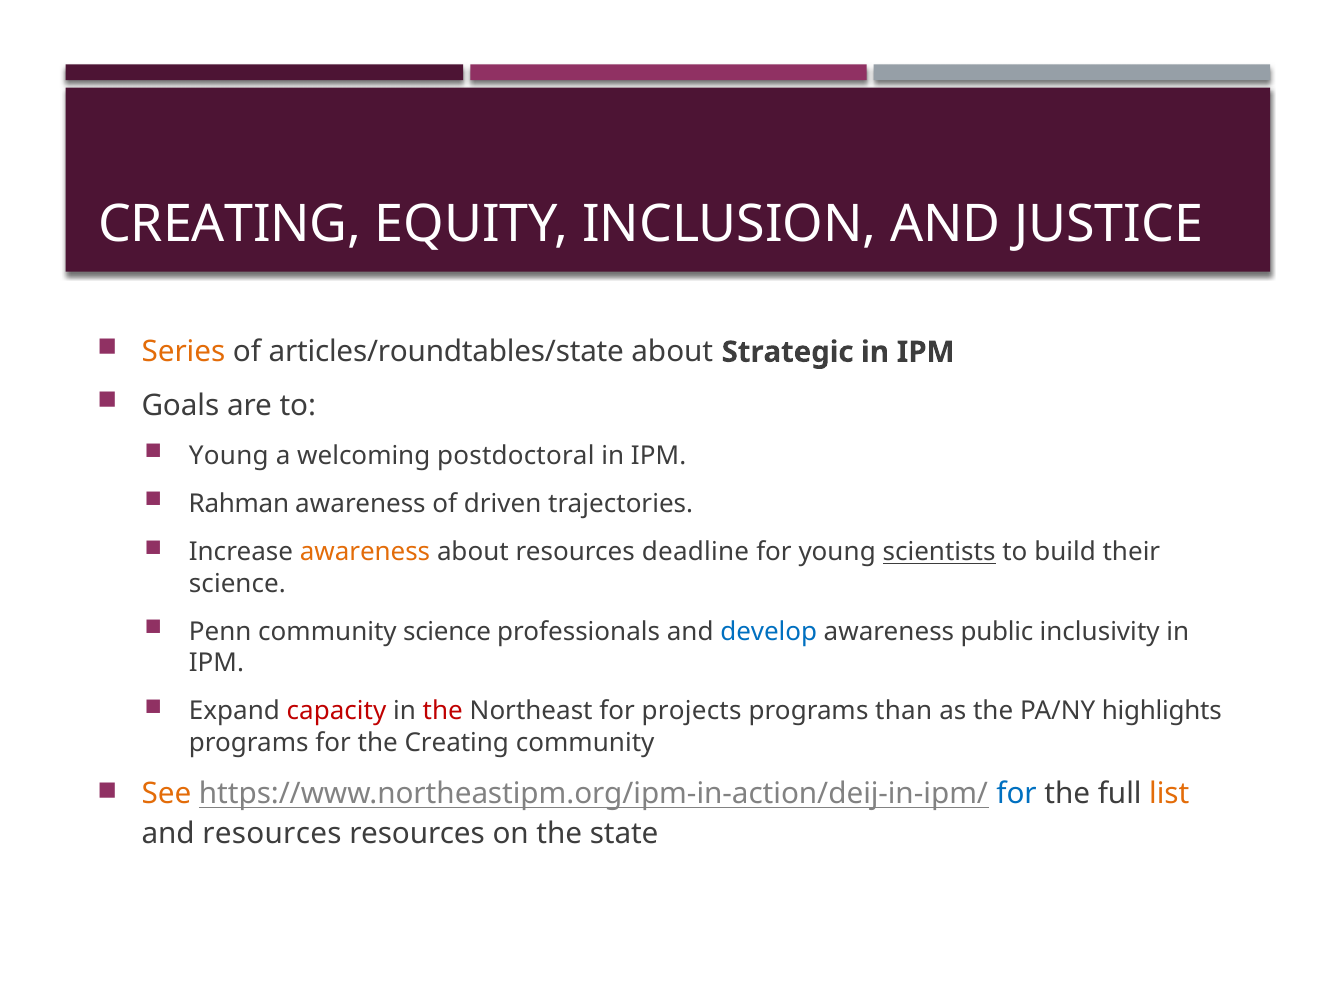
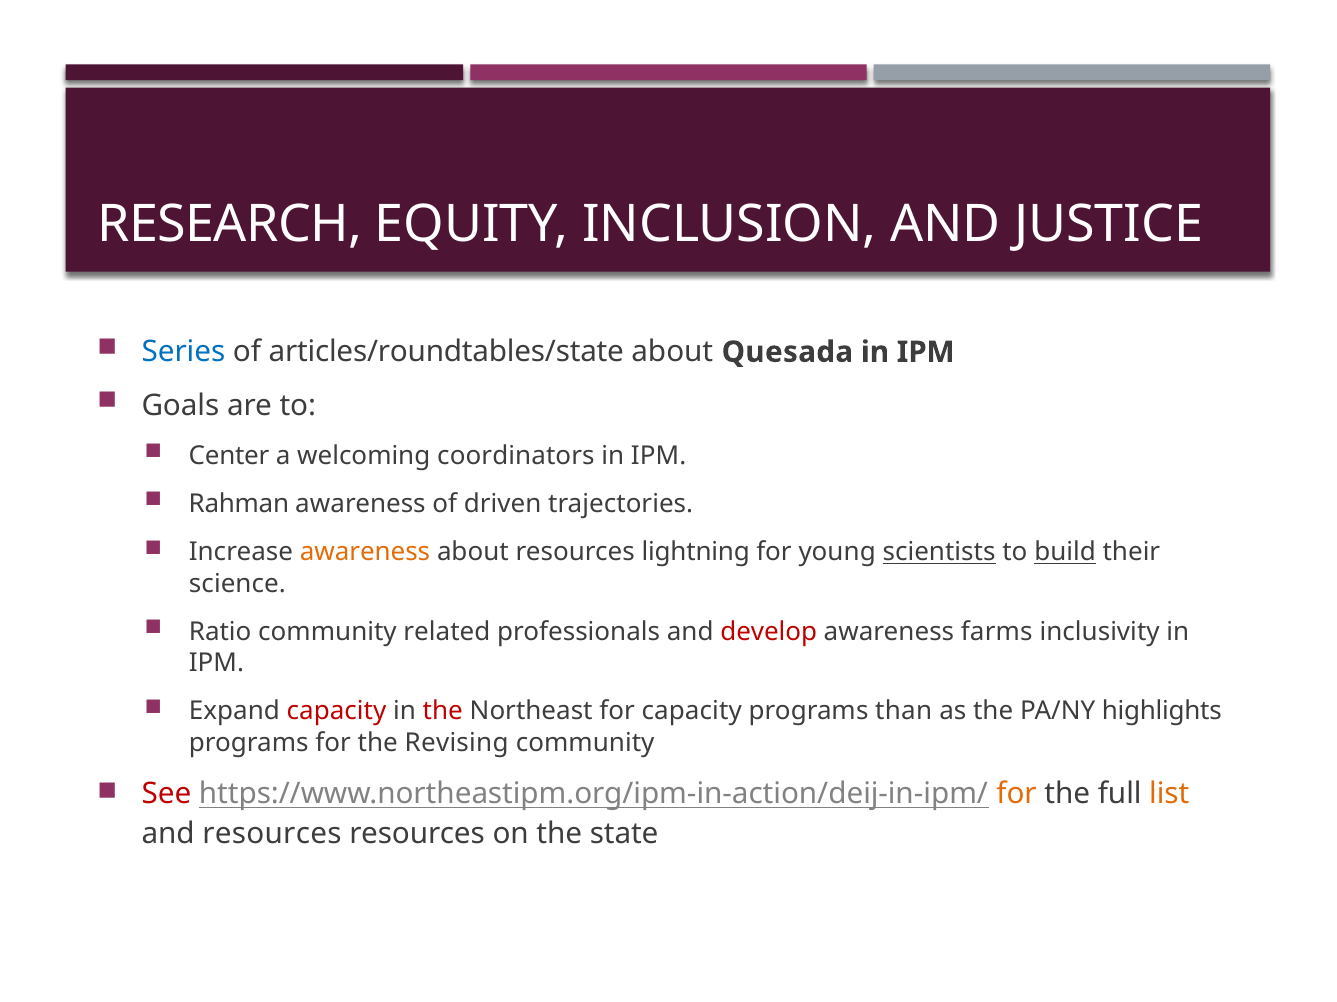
CREATING at (230, 225): CREATING -> RESEARCH
Series colour: orange -> blue
Strategic: Strategic -> Quesada
Young at (229, 456): Young -> Center
postdoctoral: postdoctoral -> coordinators
deadline: deadline -> lightning
build underline: none -> present
Penn: Penn -> Ratio
community science: science -> related
develop colour: blue -> red
public: public -> farms
for projects: projects -> capacity
the Creating: Creating -> Revising
See colour: orange -> red
for at (1017, 795) colour: blue -> orange
